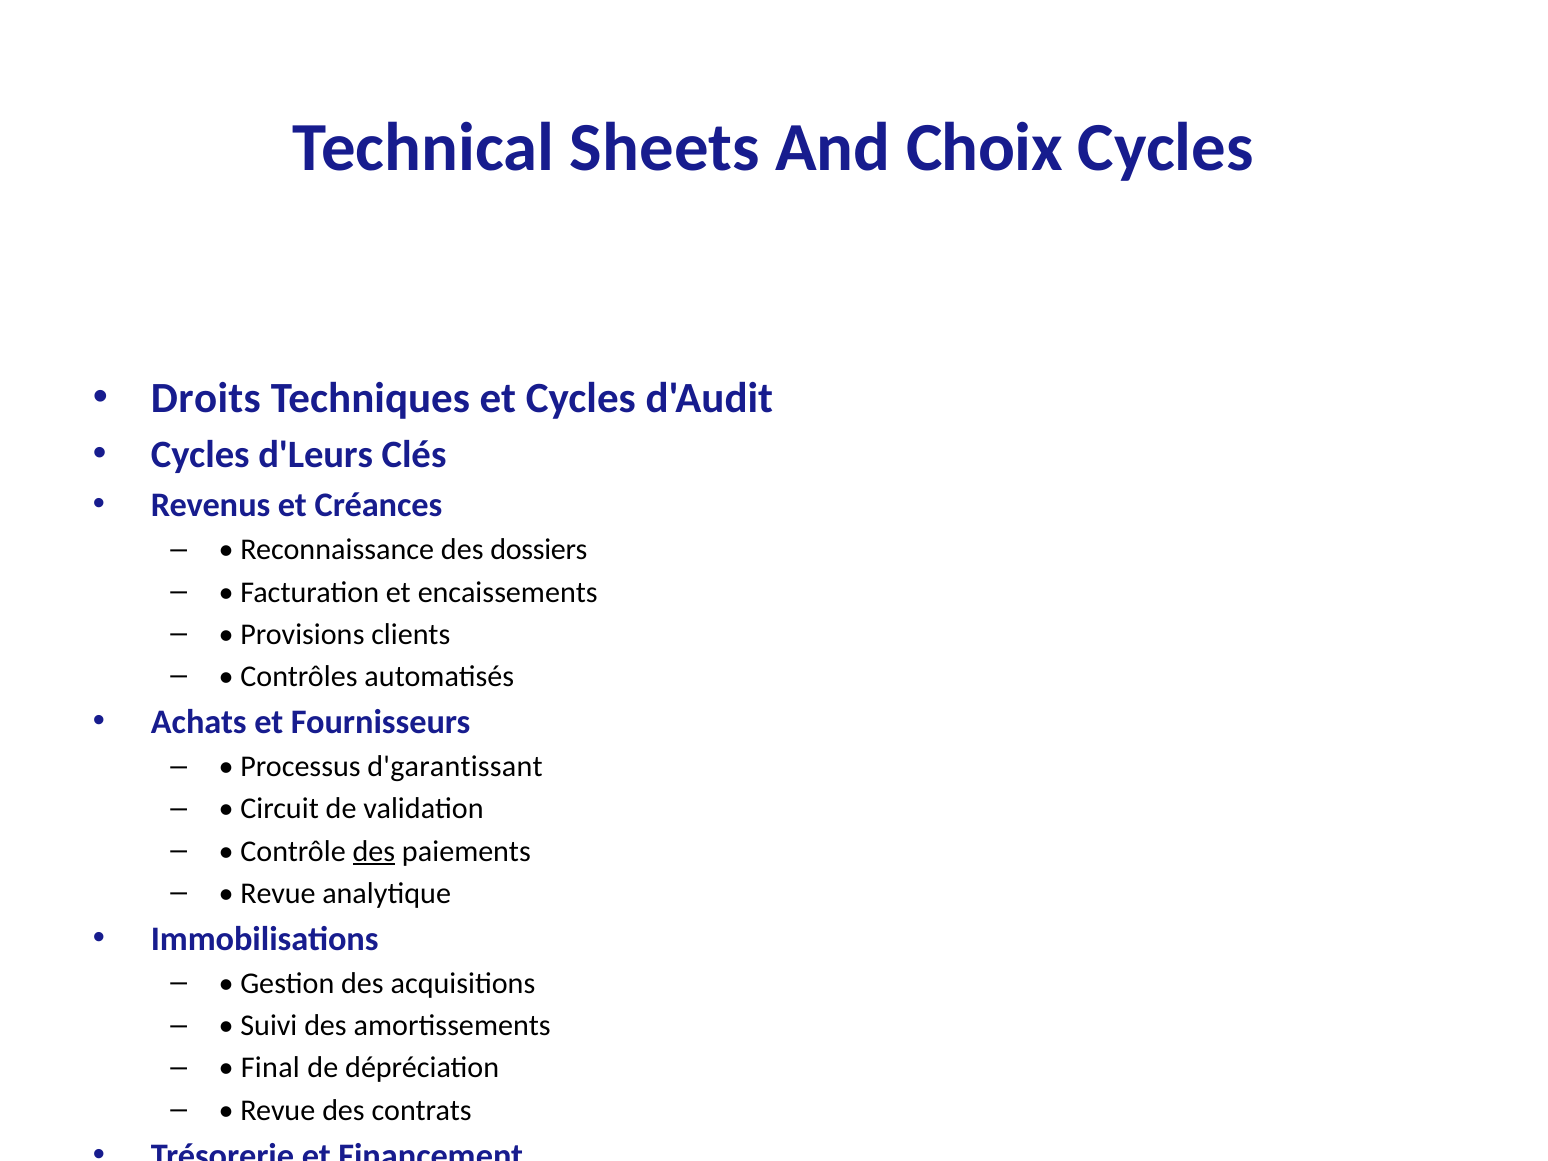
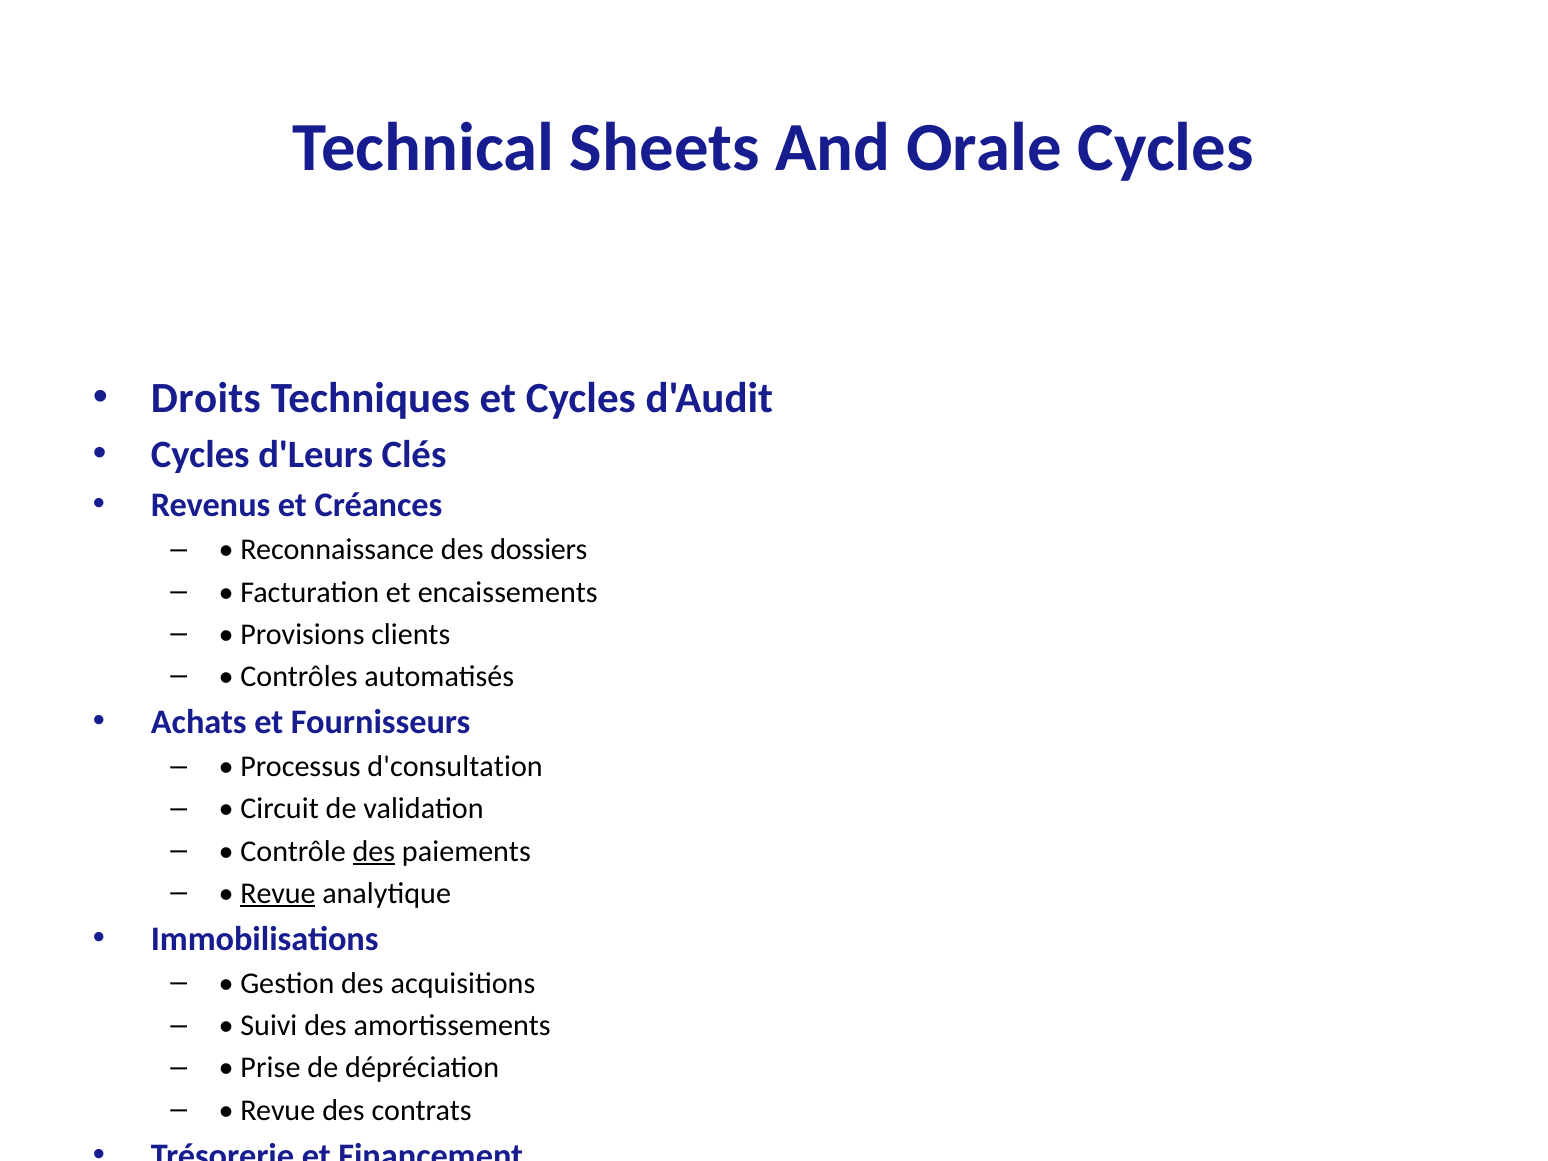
Choix: Choix -> Orale
d'garantissant: d'garantissant -> d'consultation
Revue at (278, 893) underline: none -> present
Final: Final -> Prise
